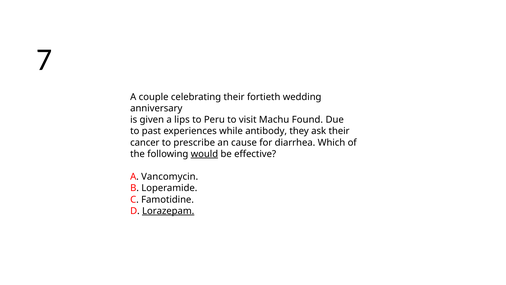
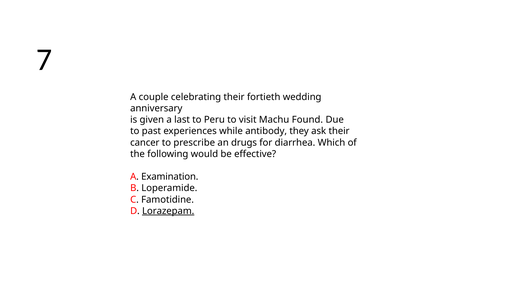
lips: lips -> last
cause: cause -> drugs
would underline: present -> none
Vancomycin: Vancomycin -> Examination
